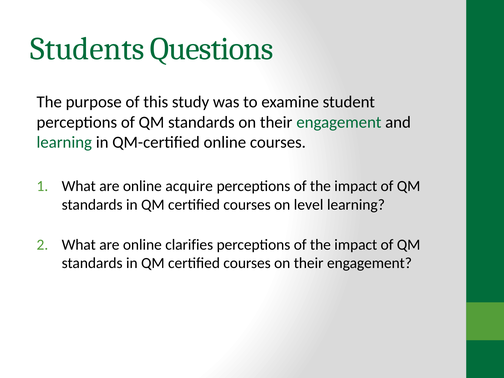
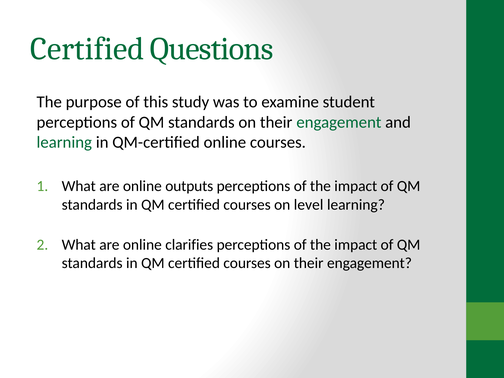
Students at (87, 49): Students -> Certified
acquire: acquire -> outputs
